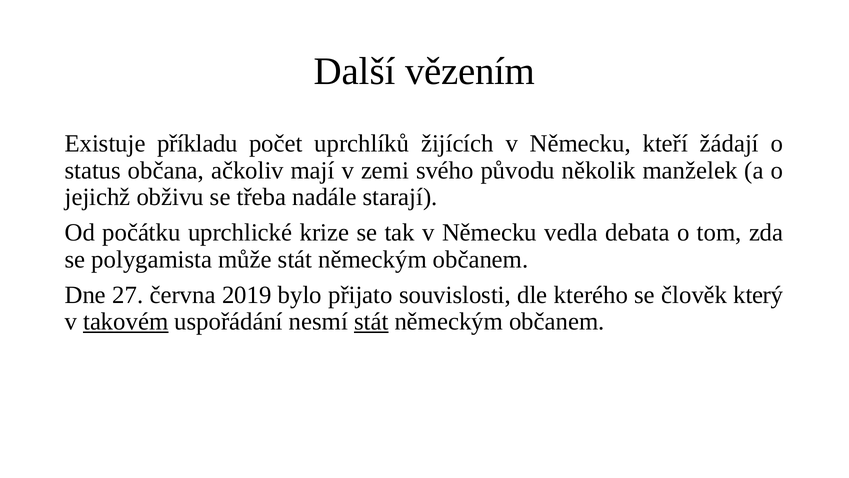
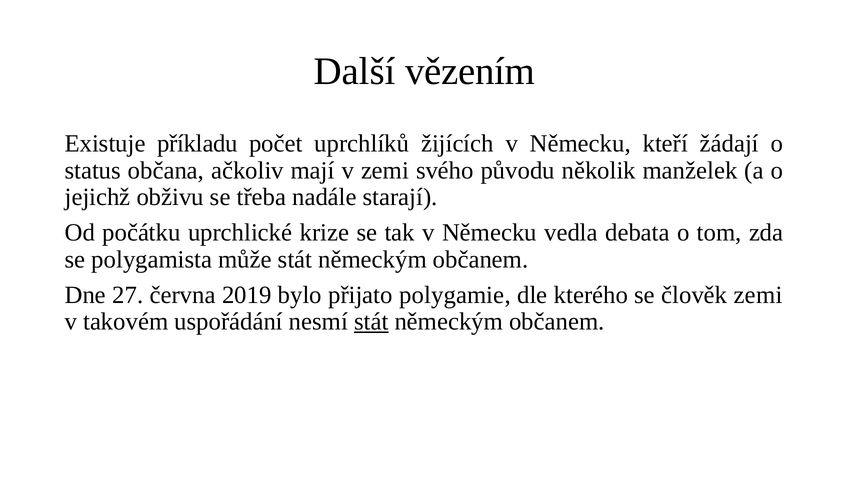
souvislosti: souvislosti -> polygamie
člověk který: který -> zemi
takovém underline: present -> none
